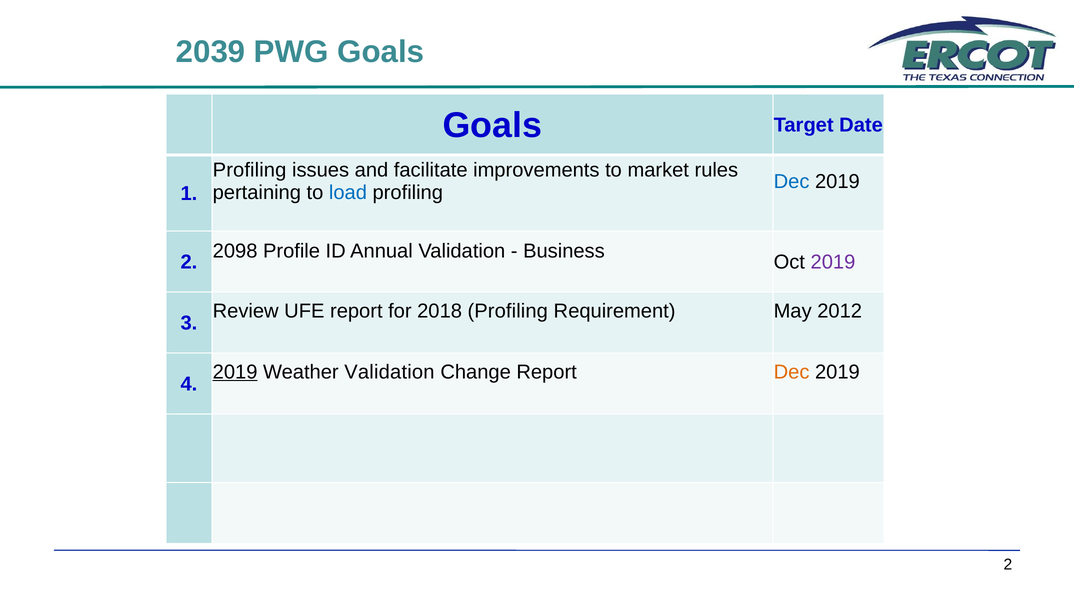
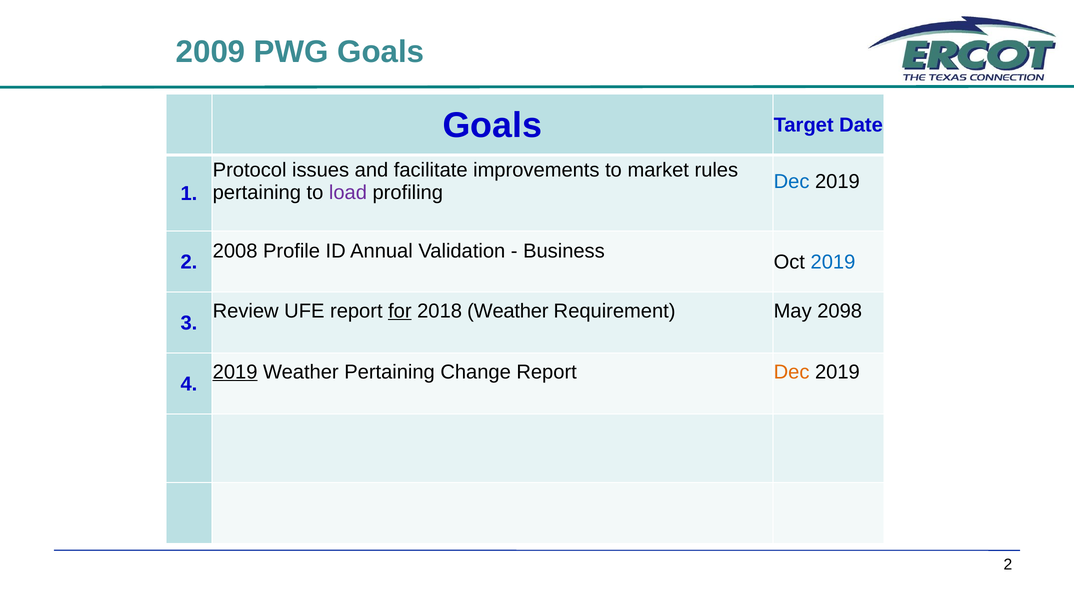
2039: 2039 -> 2009
Profiling at (250, 170): Profiling -> Protocol
load colour: blue -> purple
2098: 2098 -> 2008
2019 at (833, 262) colour: purple -> blue
for underline: none -> present
2018 Profiling: Profiling -> Weather
2012: 2012 -> 2098
Weather Validation: Validation -> Pertaining
